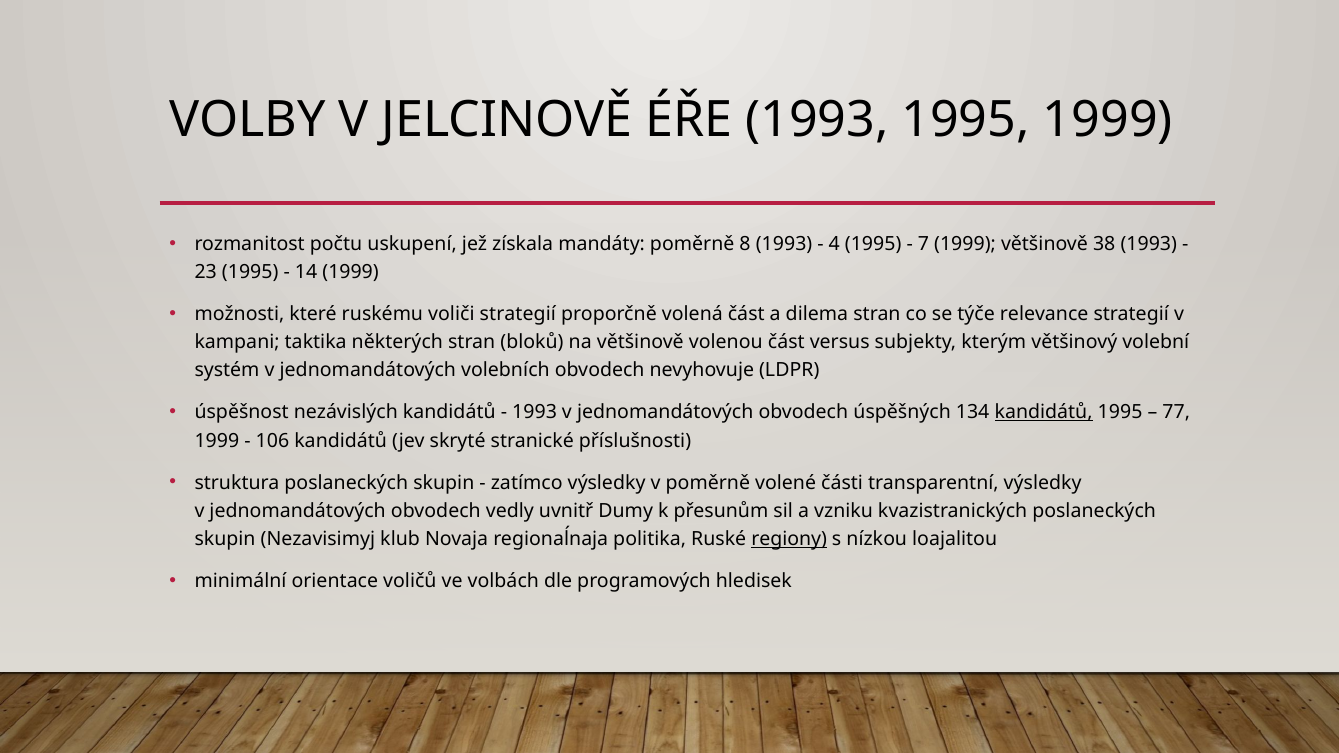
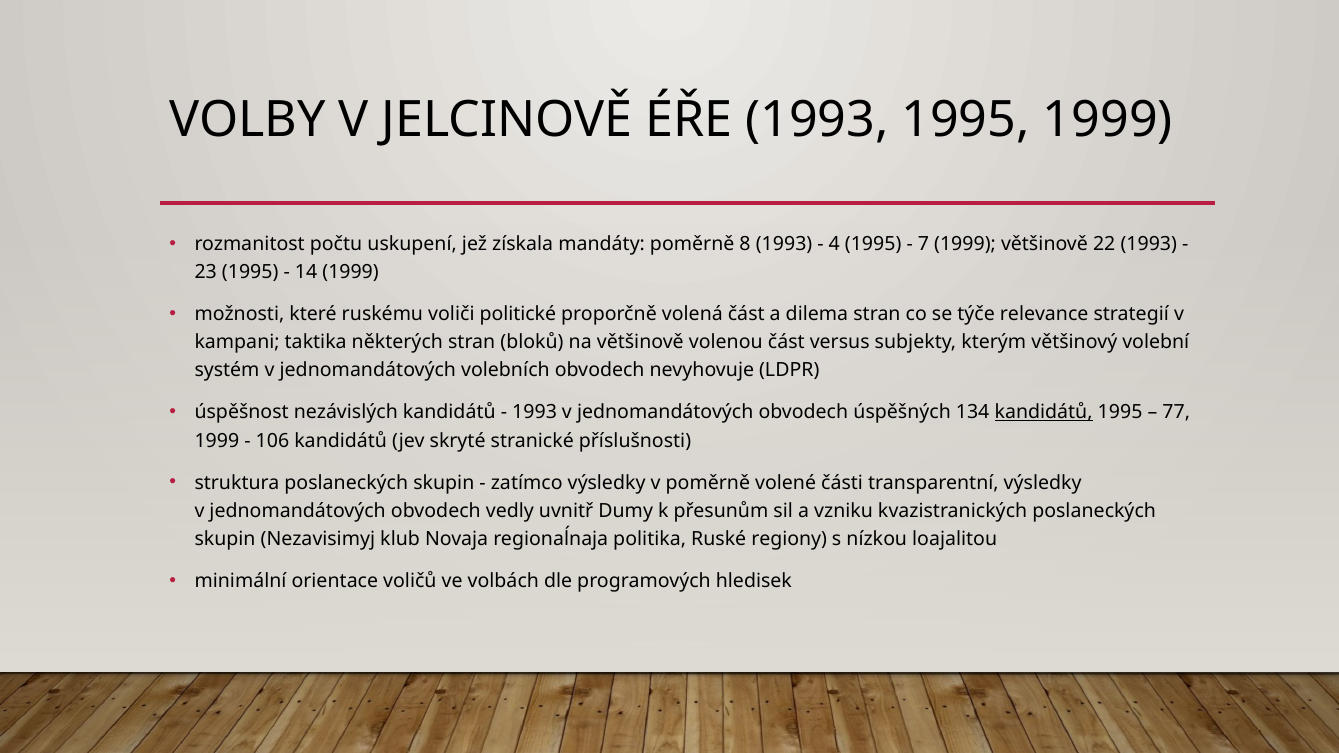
38: 38 -> 22
voliči strategií: strategií -> politické
regiony underline: present -> none
